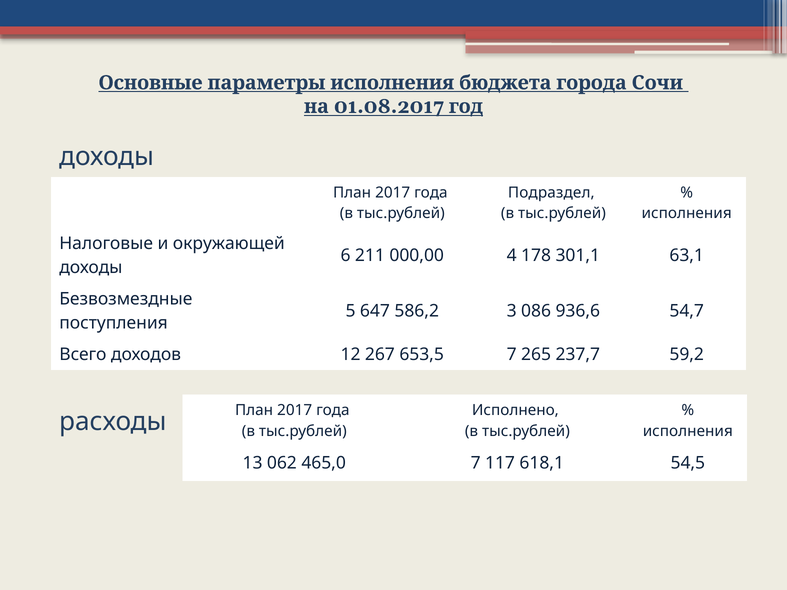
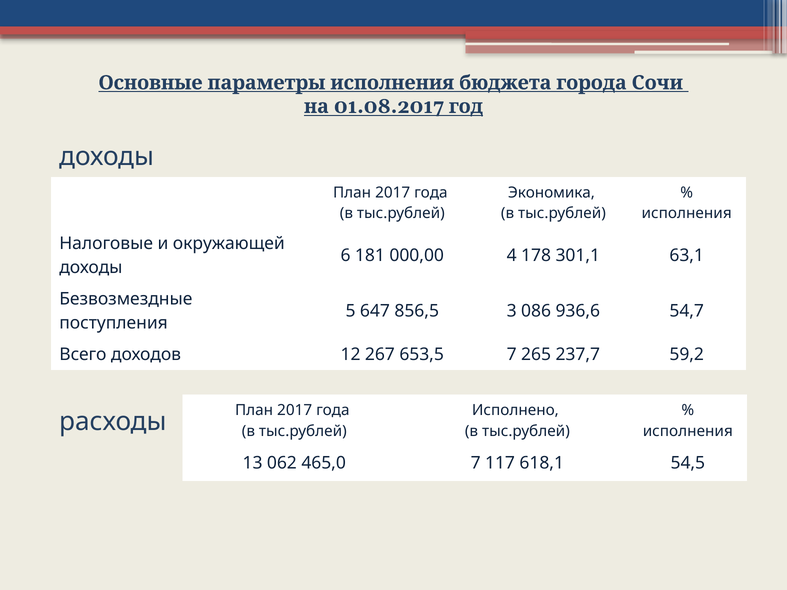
Подраздел: Подраздел -> Экономика
211: 211 -> 181
586,2: 586,2 -> 856,5
